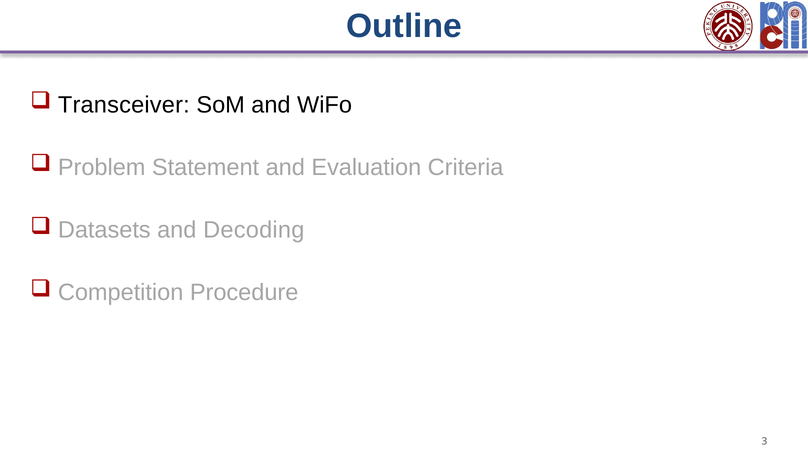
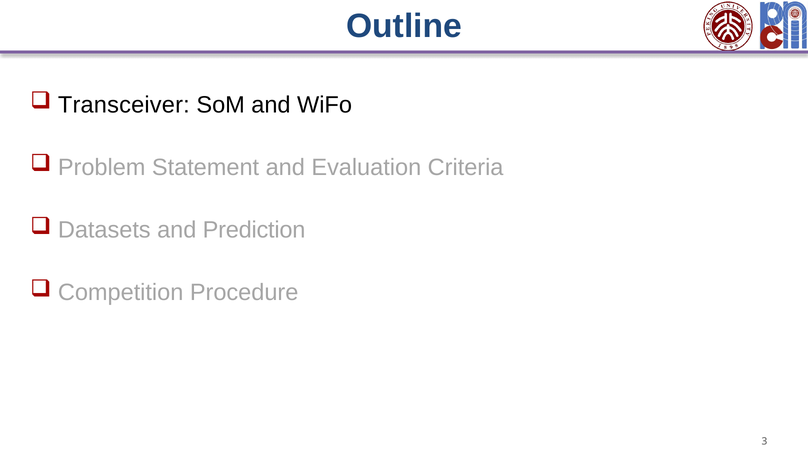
Decoding: Decoding -> Prediction
